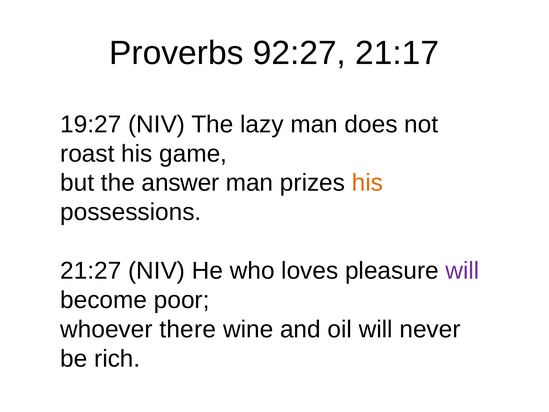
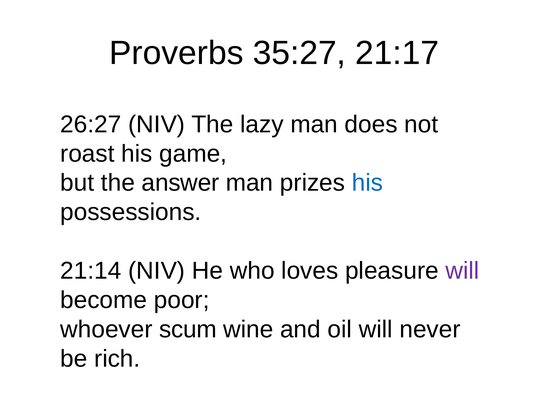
92:27: 92:27 -> 35:27
19:27: 19:27 -> 26:27
his at (367, 183) colour: orange -> blue
21:27: 21:27 -> 21:14
there: there -> scum
